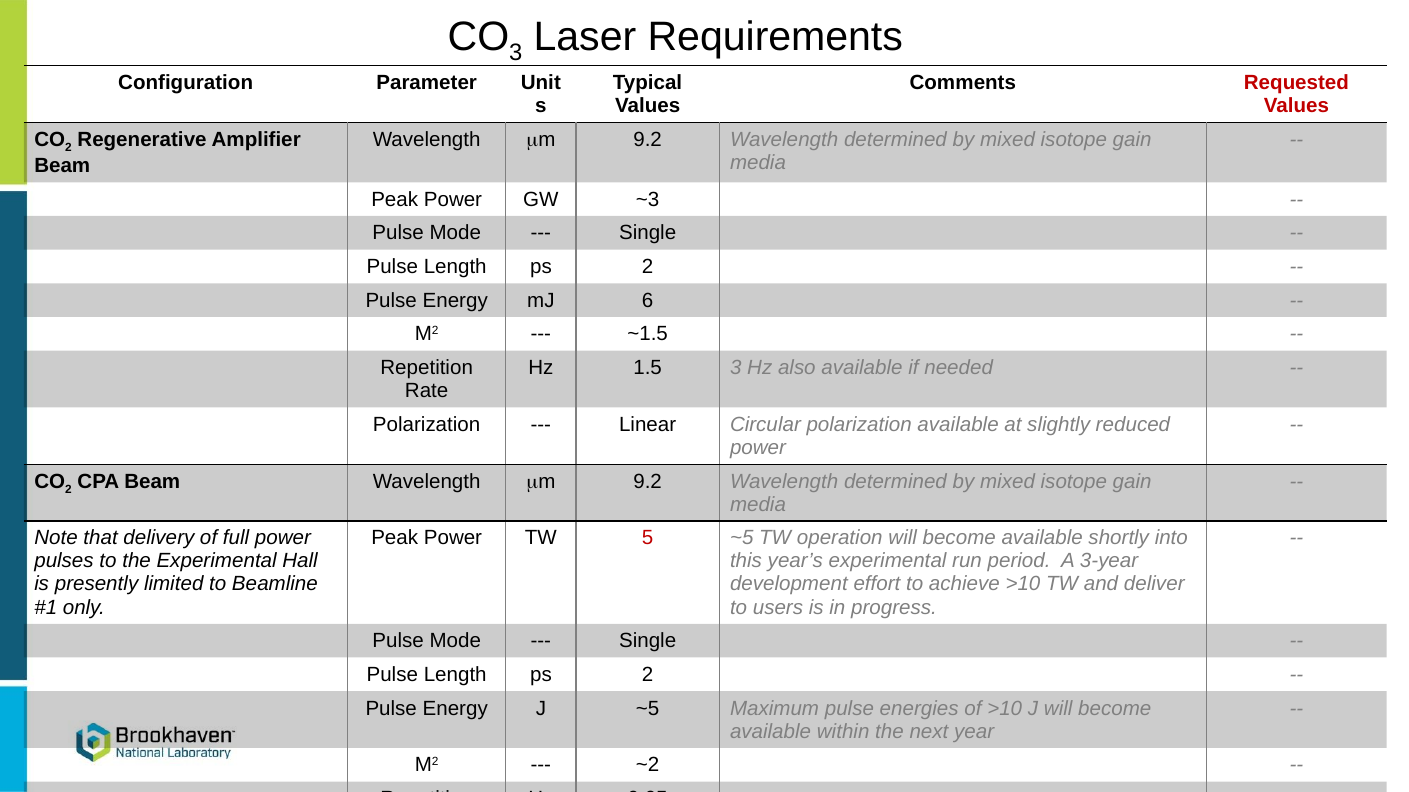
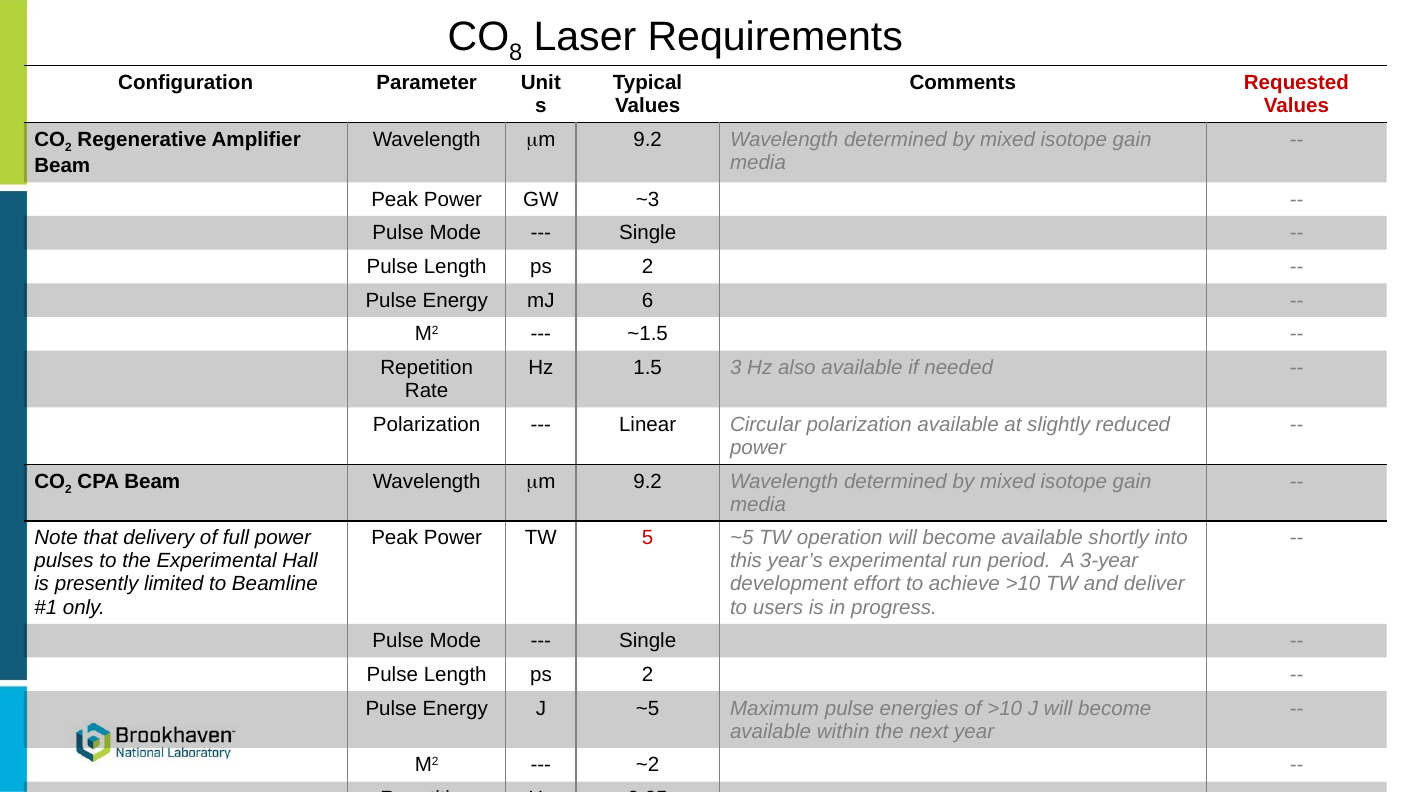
3 at (516, 53): 3 -> 8
